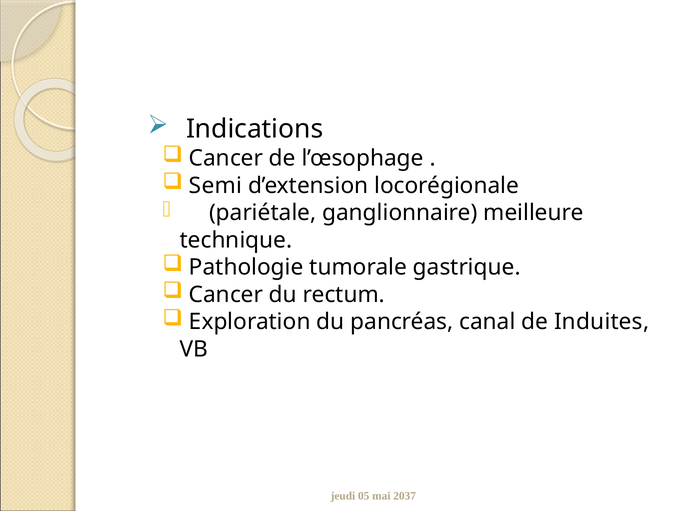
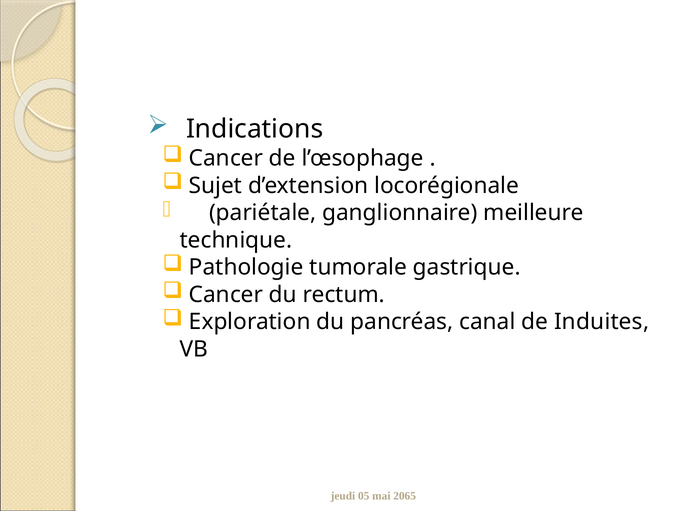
Semi: Semi -> Sujet
2037: 2037 -> 2065
